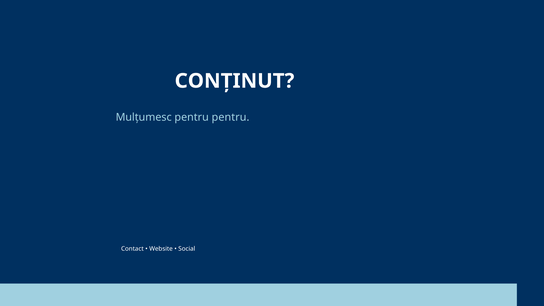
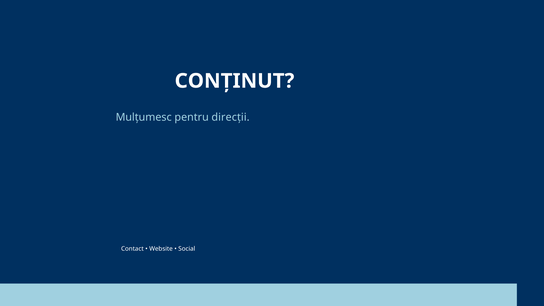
pentru pentru: pentru -> direcții
